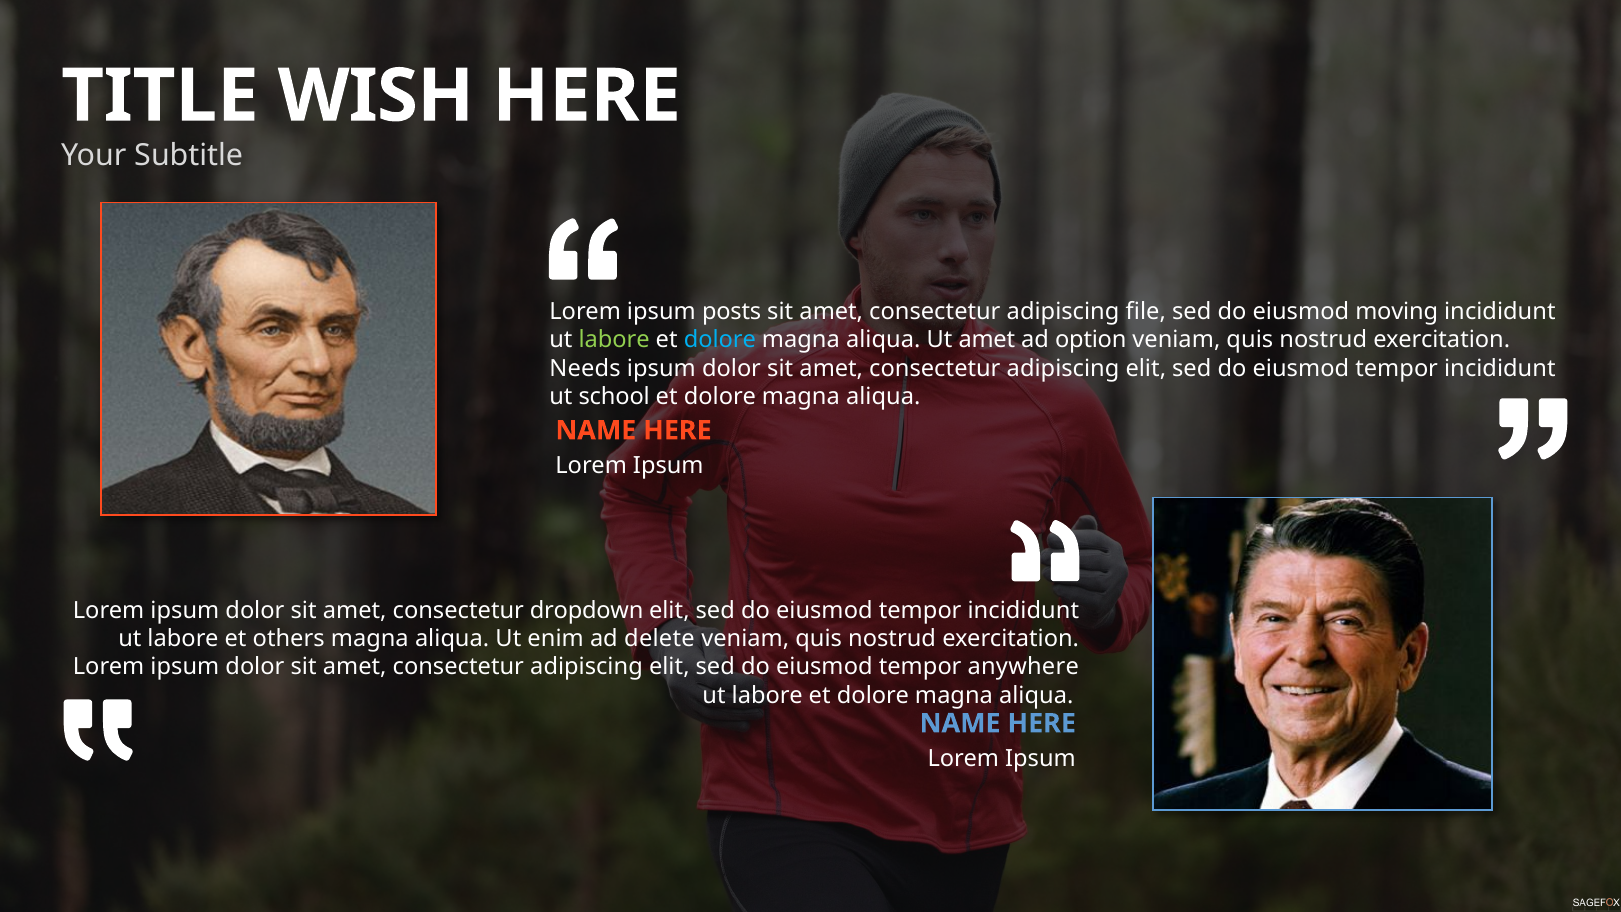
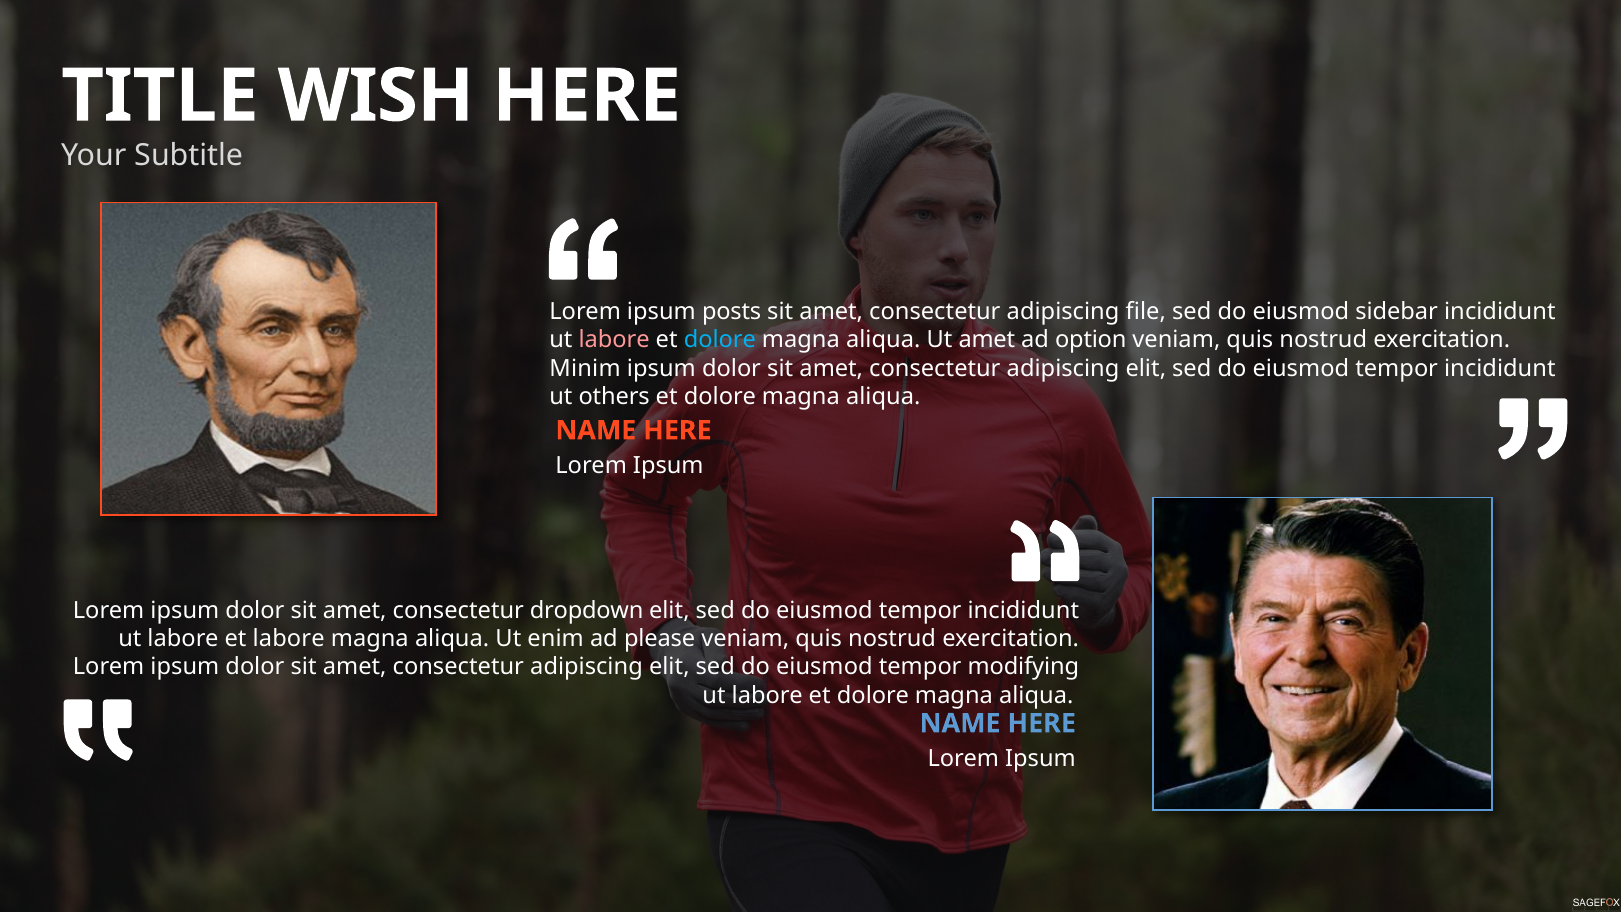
moving: moving -> sidebar
labore at (614, 340) colour: light green -> pink
Needs: Needs -> Minim
school: school -> others
et others: others -> labore
delete: delete -> please
anywhere: anywhere -> modifying
